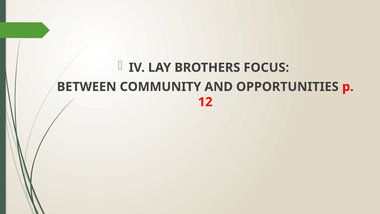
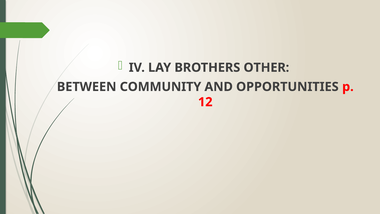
FOCUS: FOCUS -> OTHER
